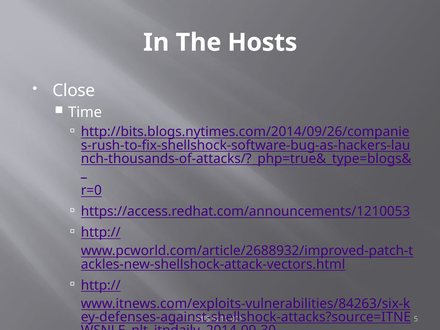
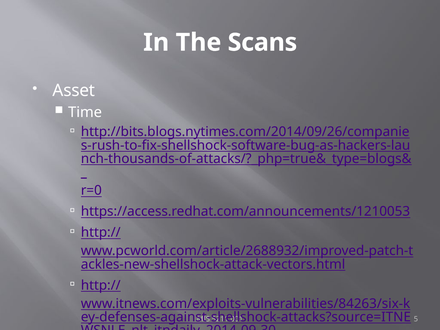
Hosts: Hosts -> Scans
Close: Close -> Asset
